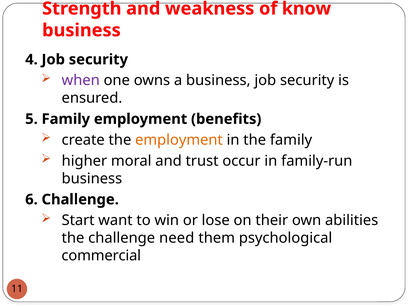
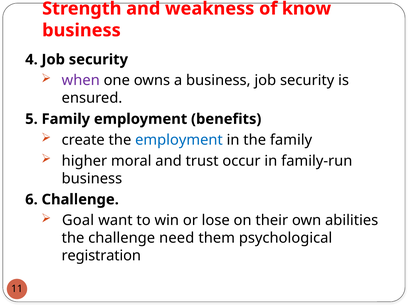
employment at (179, 140) colour: orange -> blue
Start: Start -> Goal
commercial: commercial -> registration
